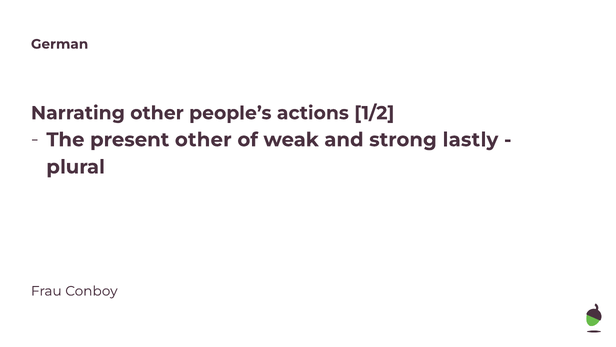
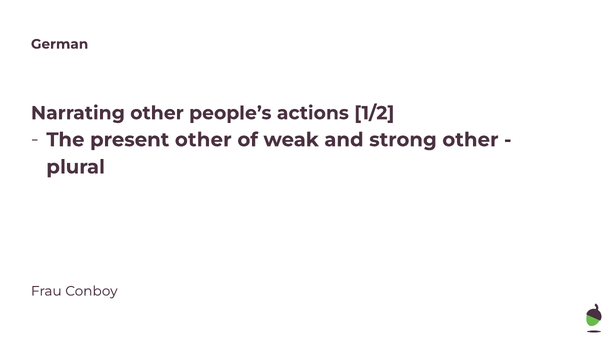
strong lastly: lastly -> other
